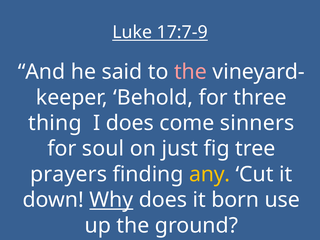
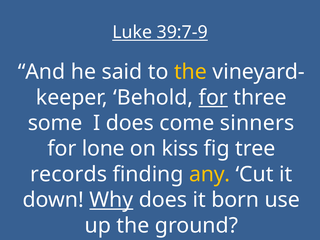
17:7-9: 17:7-9 -> 39:7-9
the at (190, 72) colour: pink -> yellow
for at (213, 97) underline: none -> present
thing: thing -> some
soul: soul -> lone
just: just -> kiss
prayers: prayers -> records
